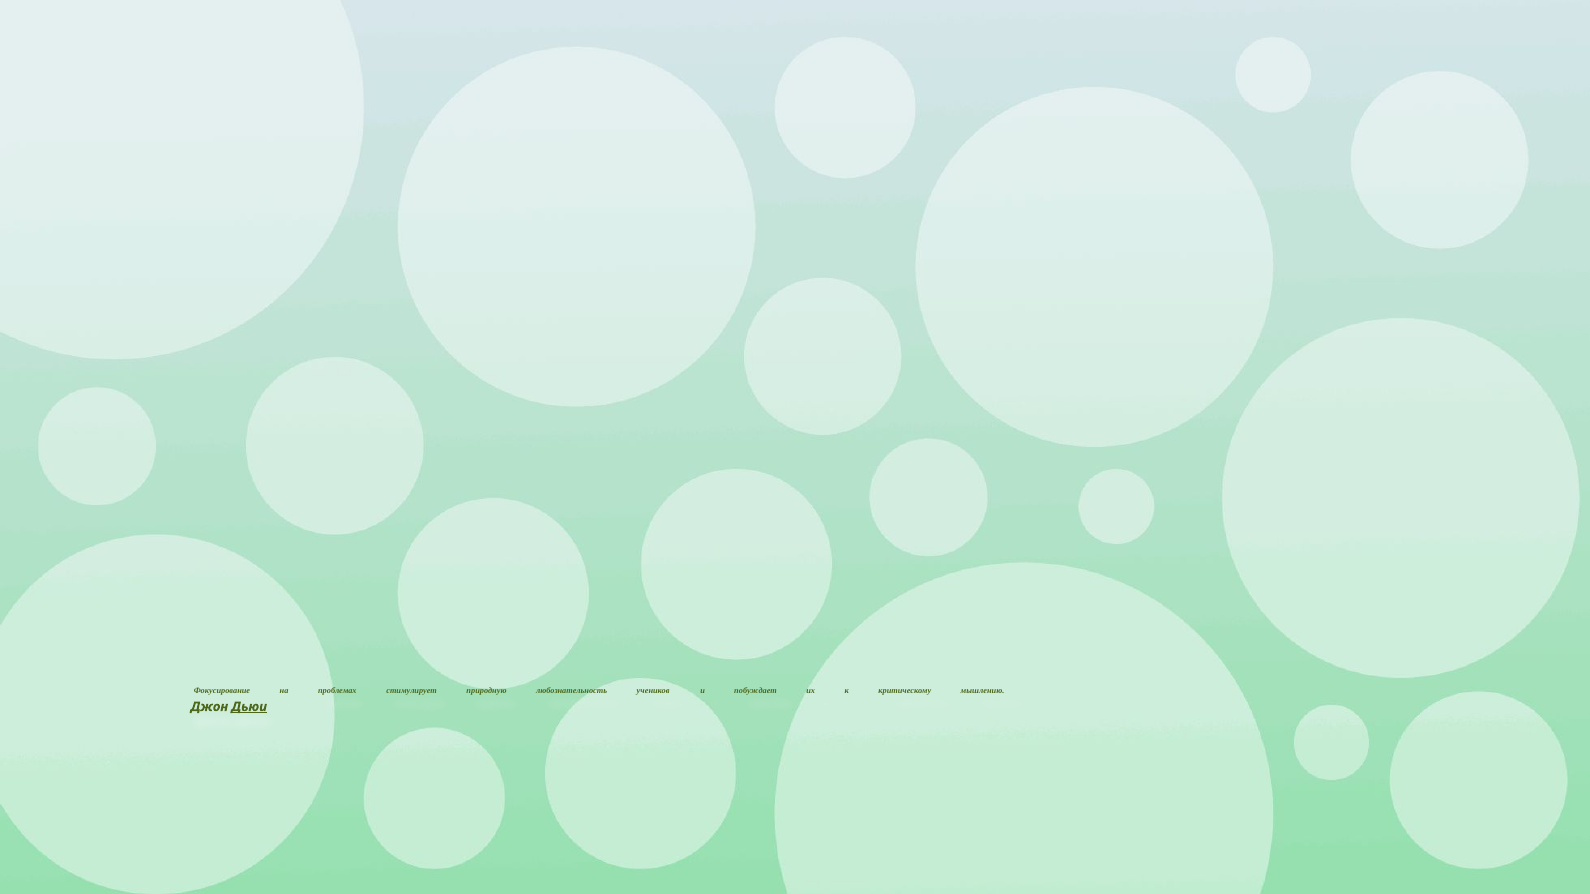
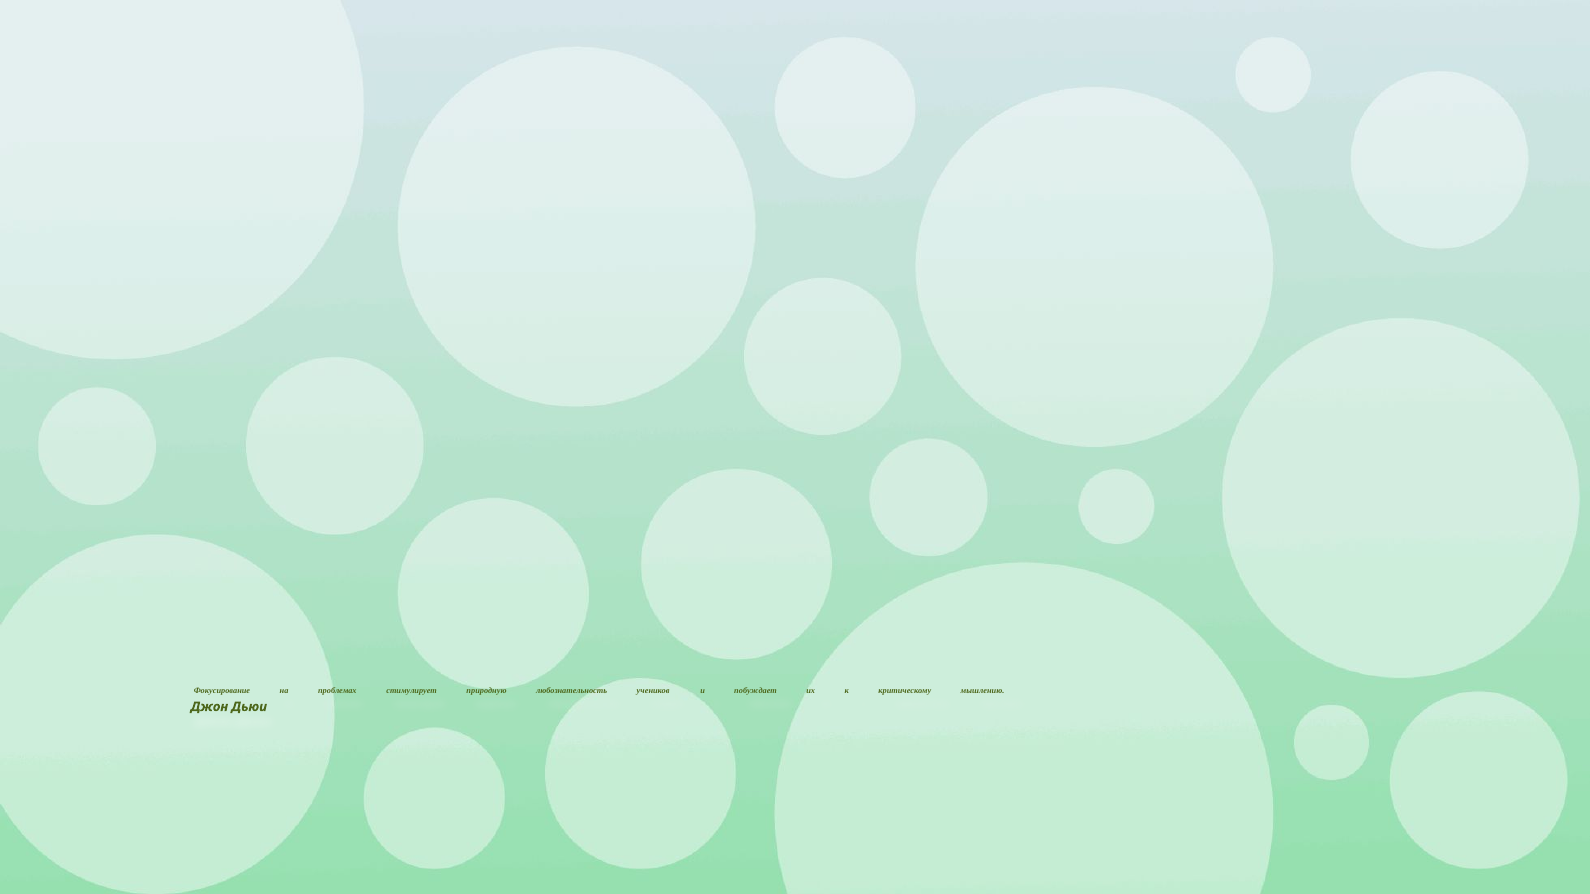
Дьюи underline: present -> none
